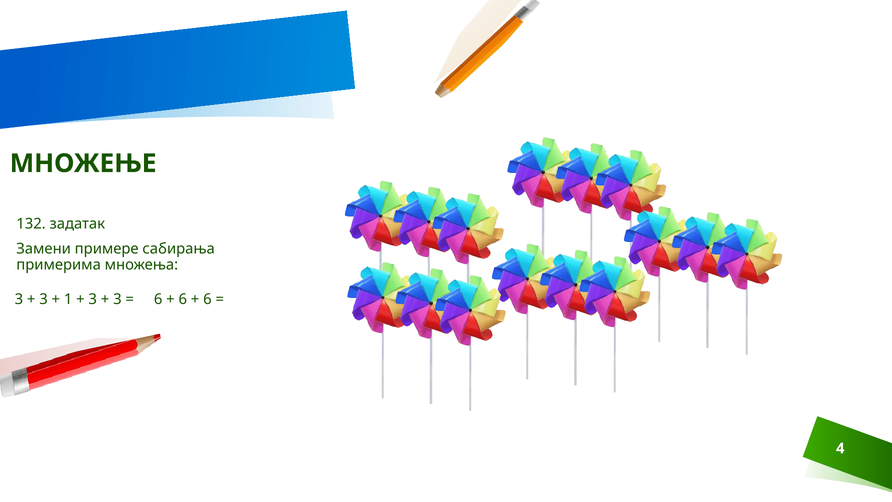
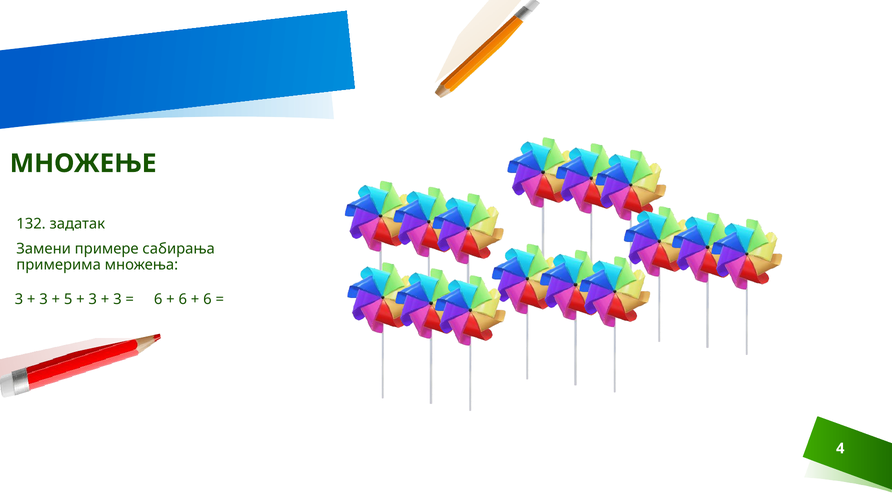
1: 1 -> 5
